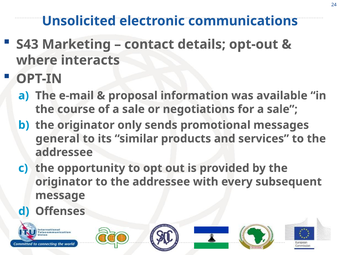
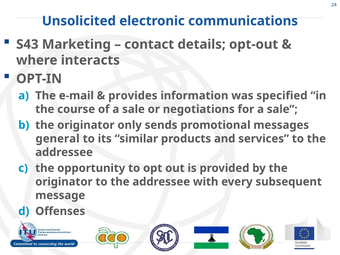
proposal: proposal -> provides
available: available -> specified
